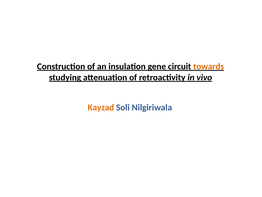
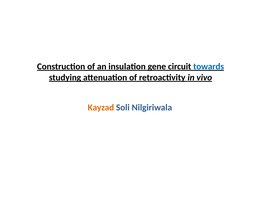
towards colour: orange -> blue
